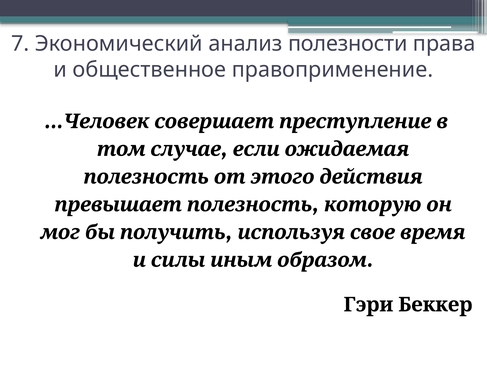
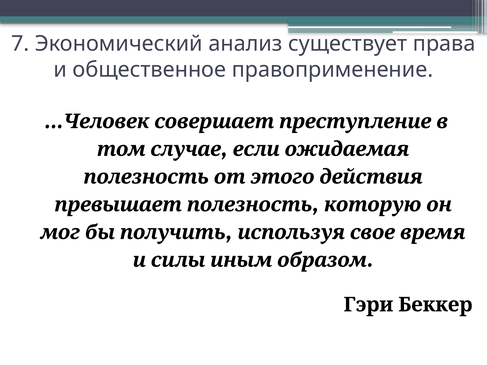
полезности: полезности -> существует
